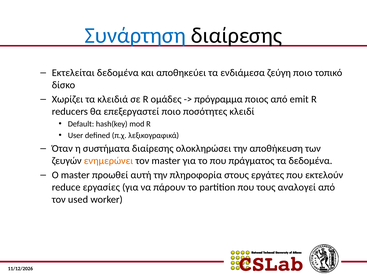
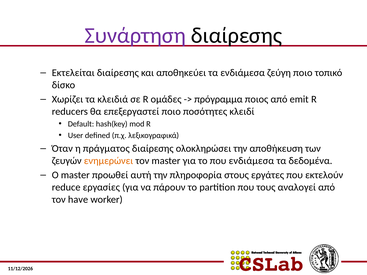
Συνάρτηση colour: blue -> purple
Εκτελείται δεδομένα: δεδομένα -> διαίρεσης
συστήματα: συστήματα -> πράγματος
που πράγματος: πράγματος -> ενδιάμεσα
used: used -> have
